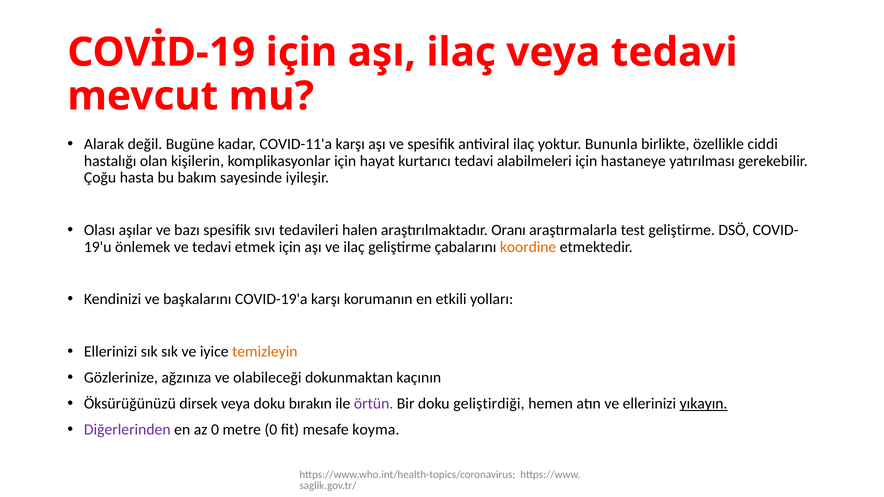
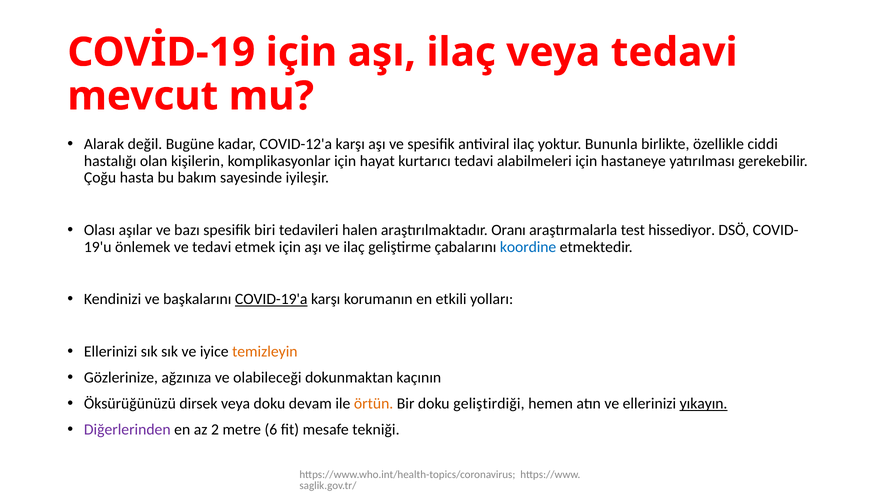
COVID-11'a: COVID-11'a -> COVID-12'a
sıvı: sıvı -> biri
test geliştirme: geliştirme -> hissediyor
koordine colour: orange -> blue
COVID-19'a underline: none -> present
bırakın: bırakın -> devam
örtün colour: purple -> orange
az 0: 0 -> 2
metre 0: 0 -> 6
koyma: koyma -> tekniği
